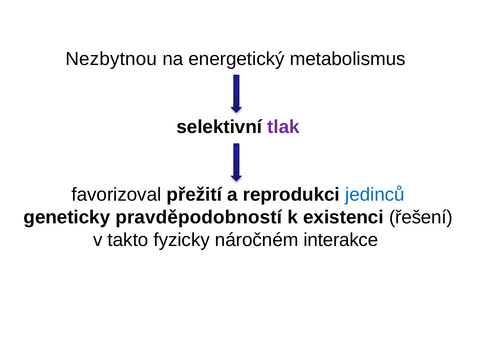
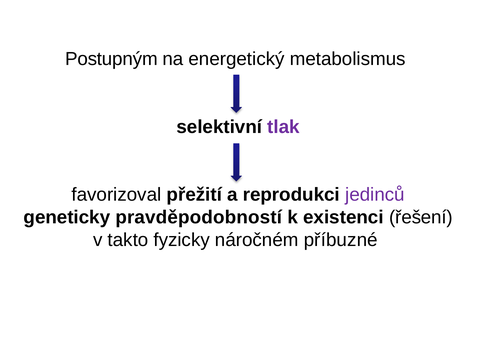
Nezbytnou: Nezbytnou -> Postupným
jedinců colour: blue -> purple
interakce: interakce -> příbuzné
